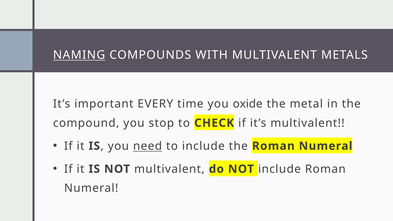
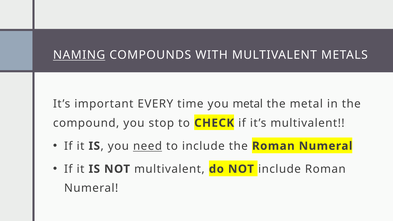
you oxide: oxide -> metal
